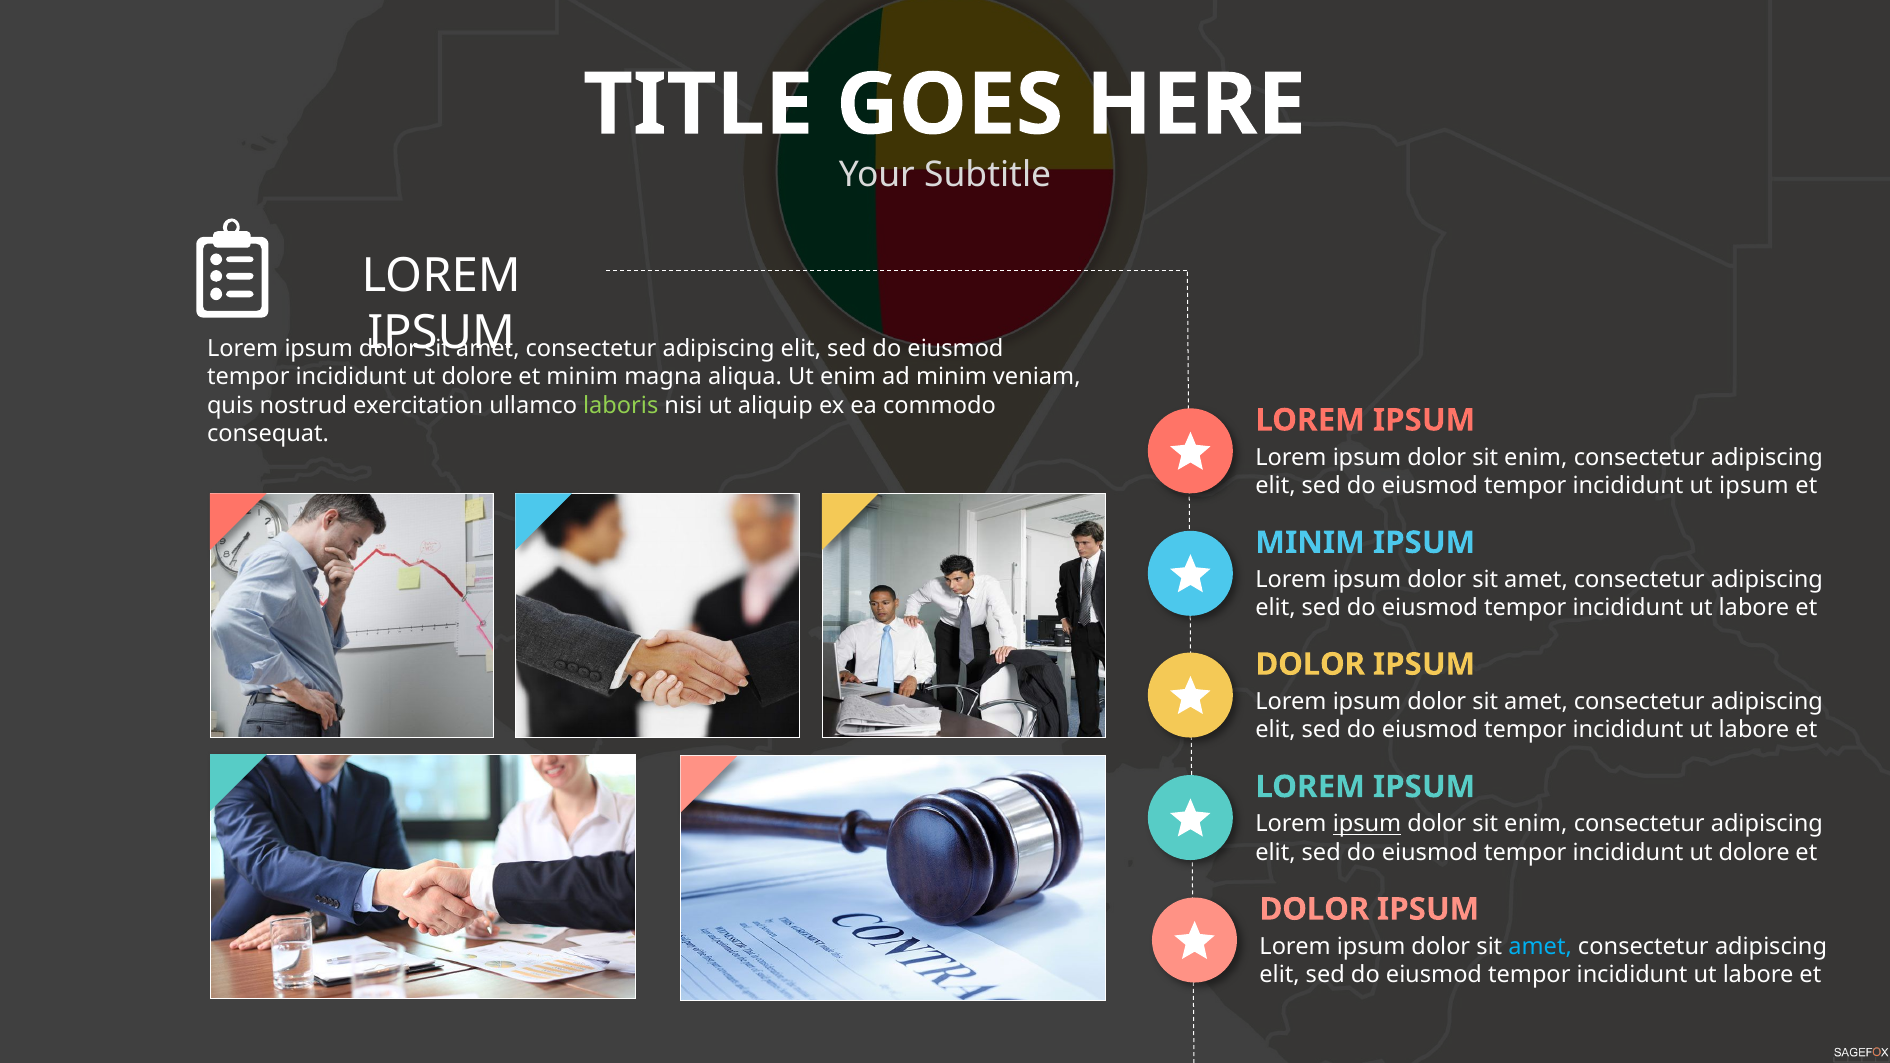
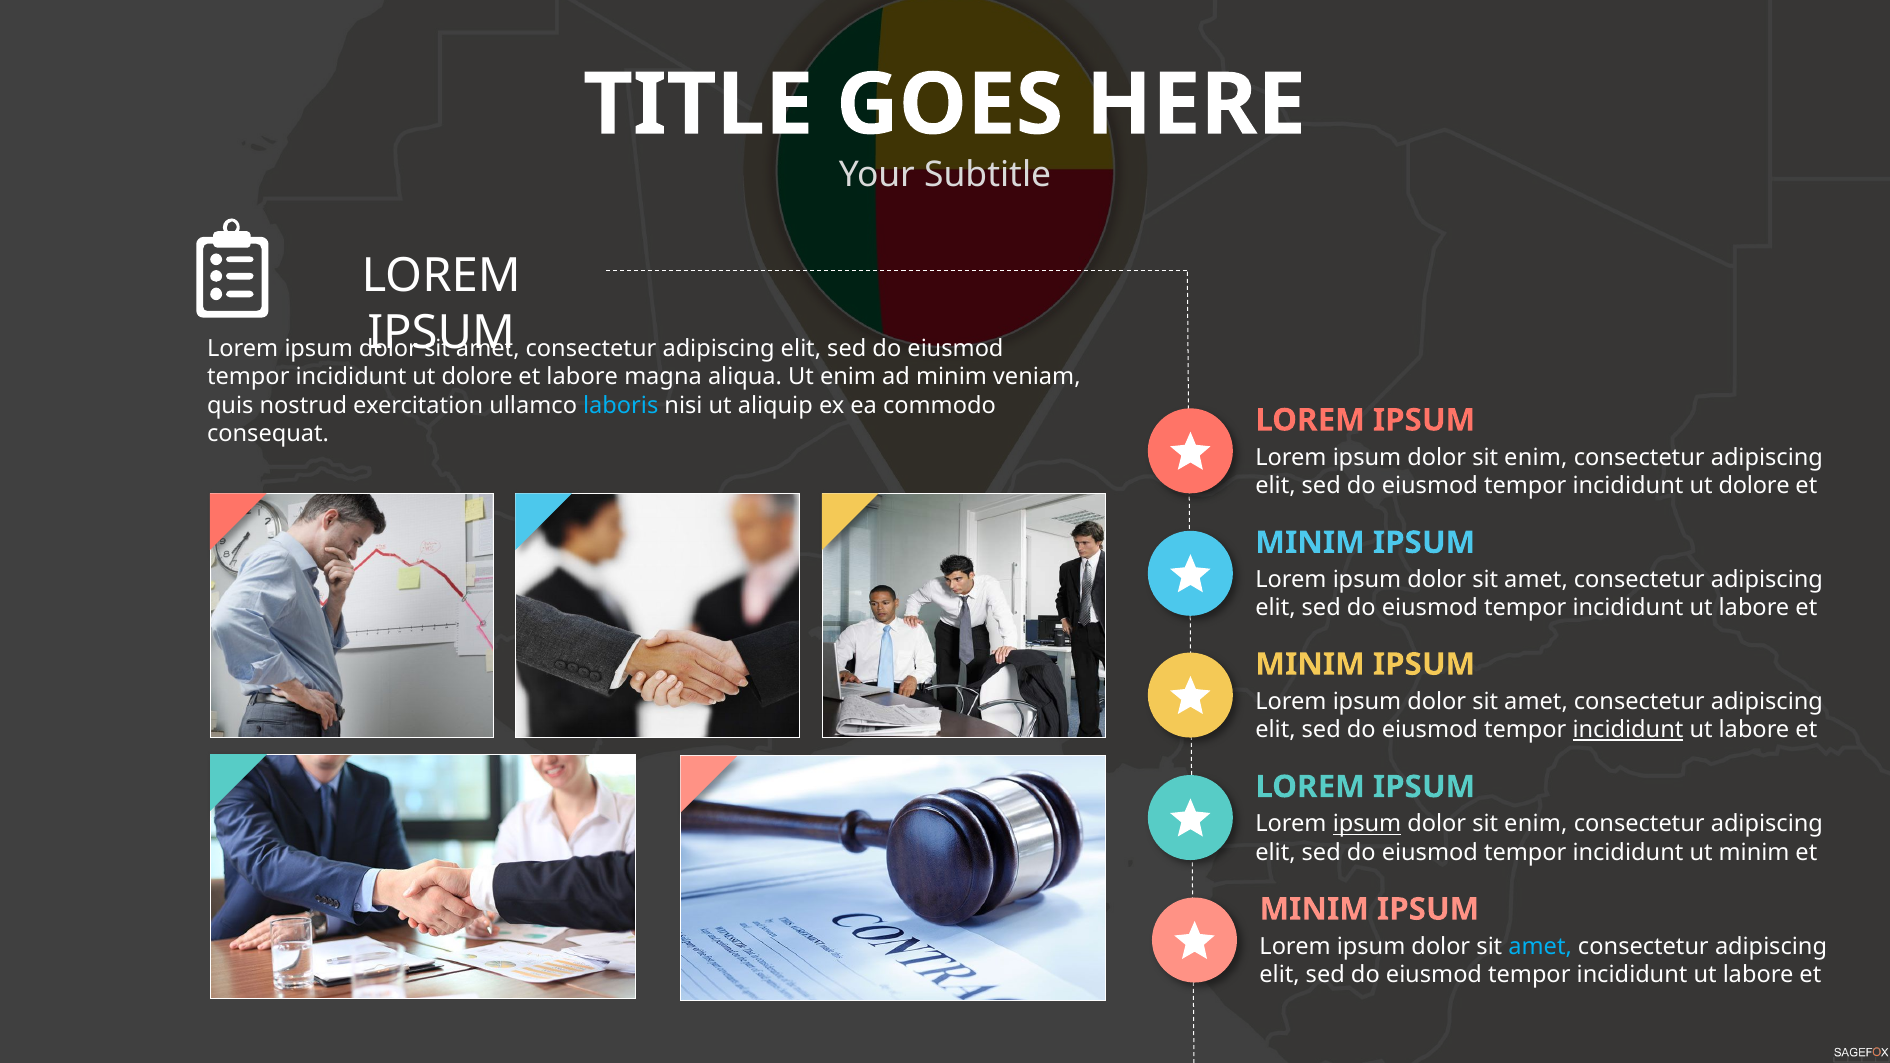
minim at (582, 377): minim -> labore
laboris colour: light green -> light blue
ipsum at (1754, 486): ipsum -> dolore
DOLOR at (1310, 664): DOLOR -> MINIM
incididunt at (1628, 730) underline: none -> present
dolore at (1754, 853): dolore -> minim
DOLOR at (1314, 909): DOLOR -> MINIM
